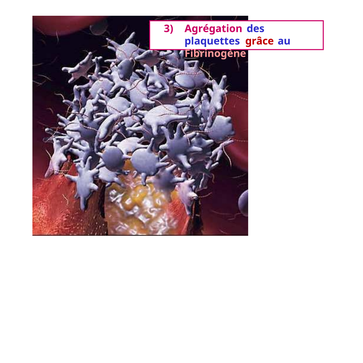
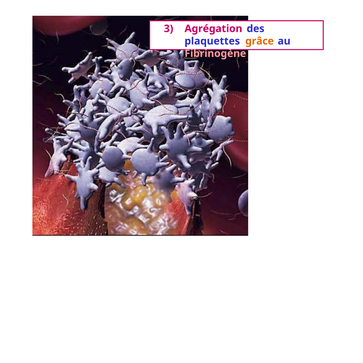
grâce colour: red -> orange
